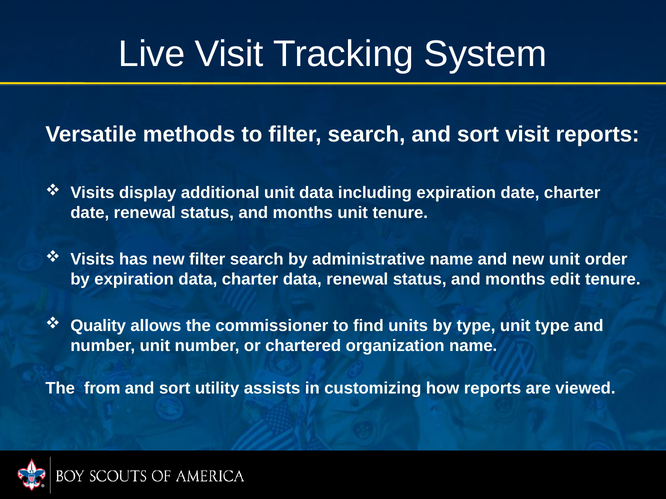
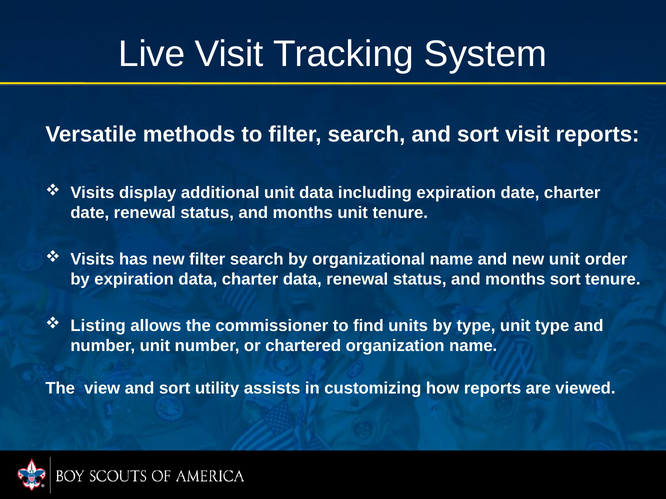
administrative: administrative -> organizational
months edit: edit -> sort
Quality: Quality -> Listing
from: from -> view
